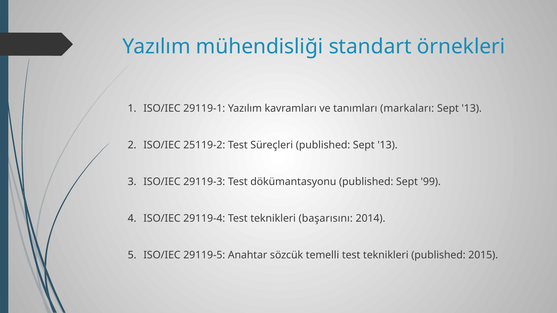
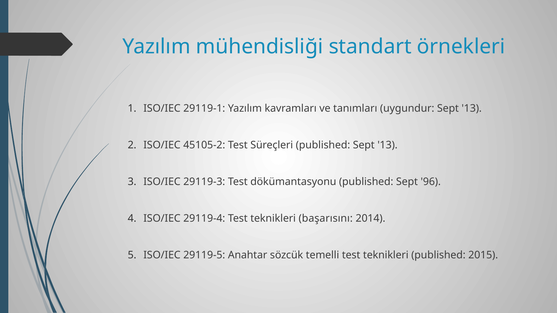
markaları: markaları -> uygundur
25119-2: 25119-2 -> 45105-2
99: 99 -> 96
